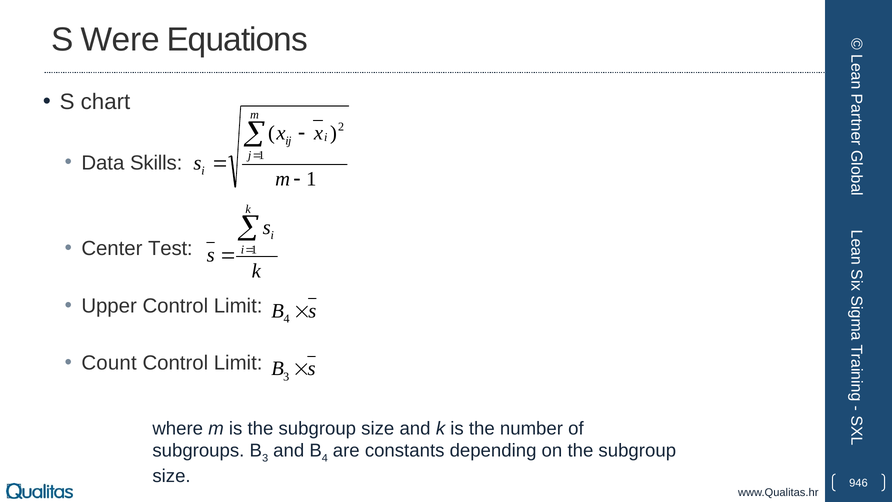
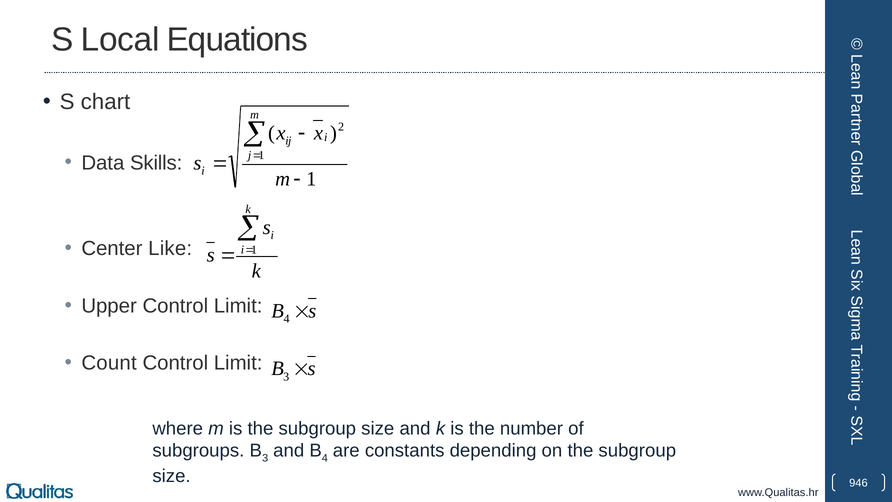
Were: Were -> Local
Test: Test -> Like
